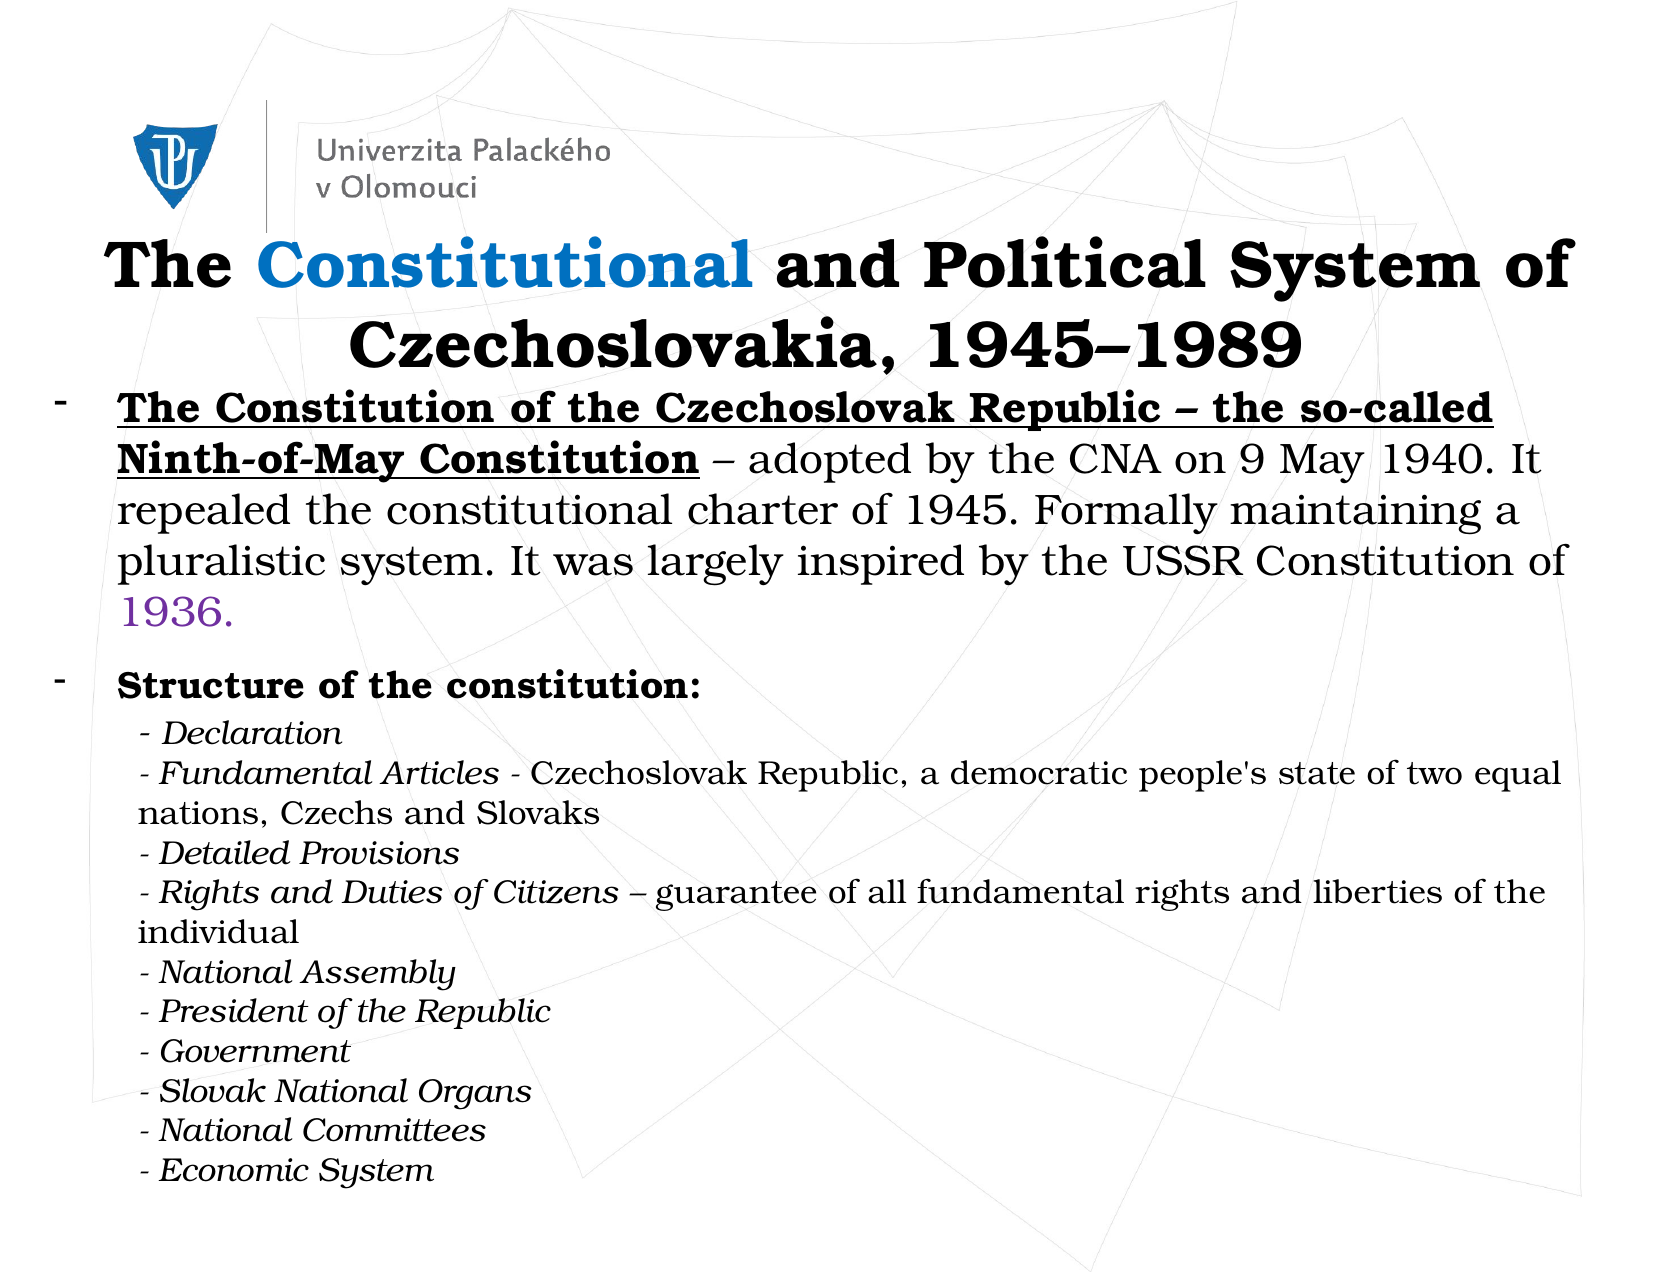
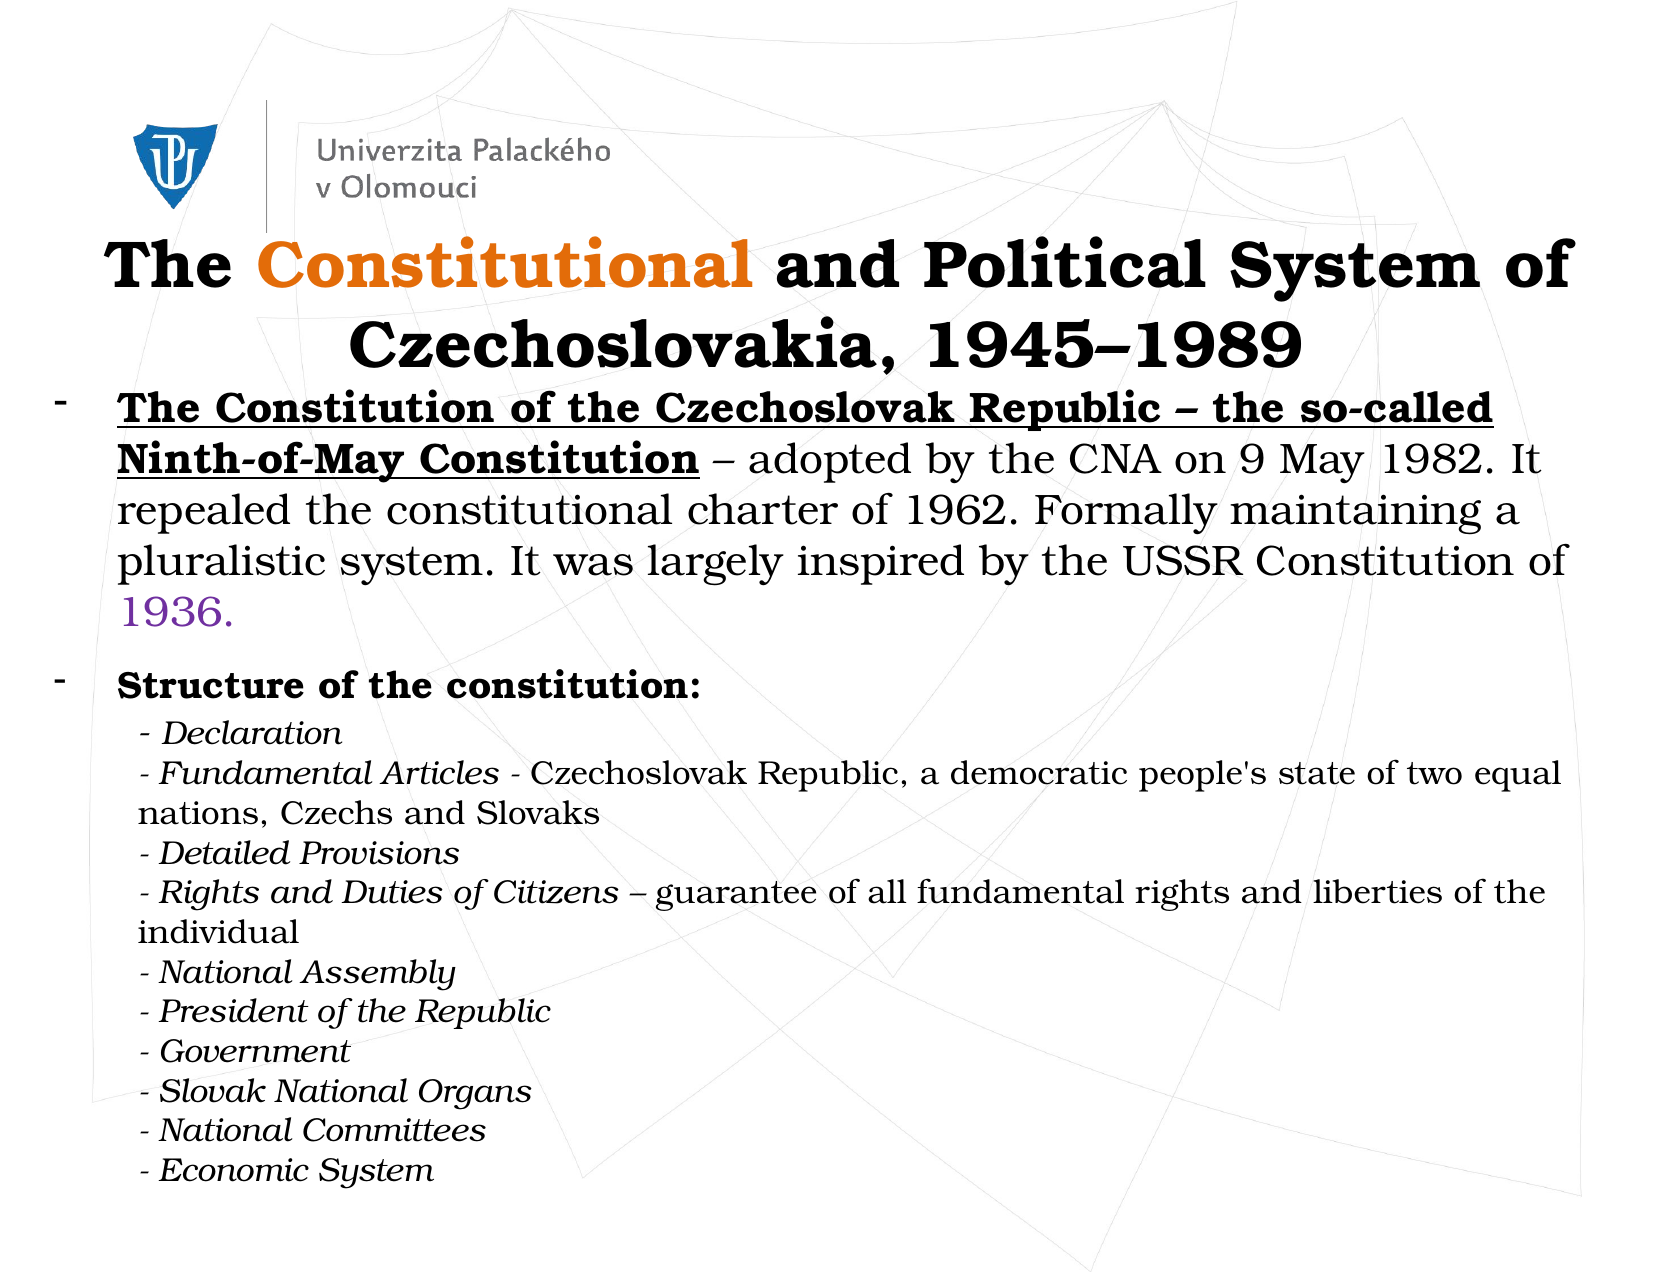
Constitutional at (505, 266) colour: blue -> orange
1940: 1940 -> 1982
1945: 1945 -> 1962
